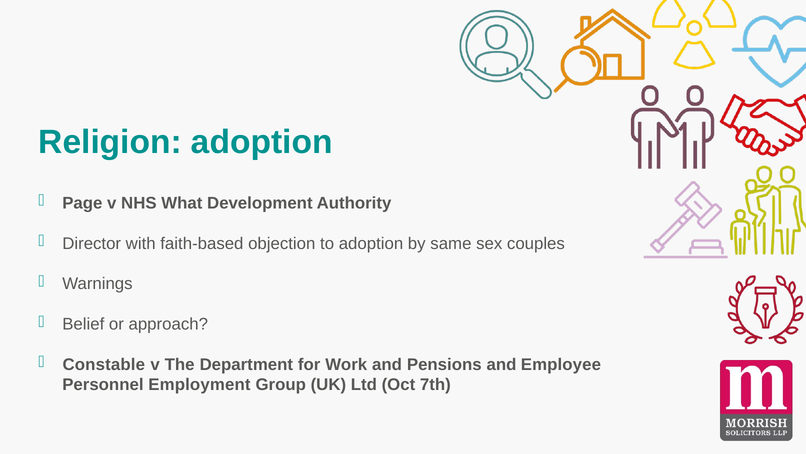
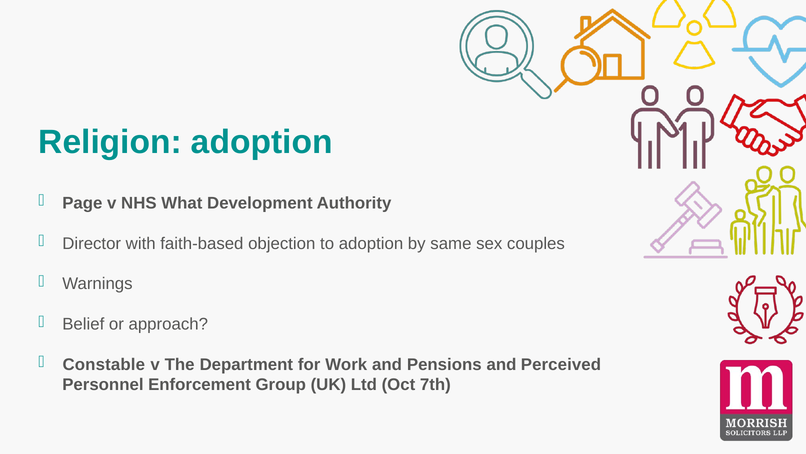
Employee: Employee -> Perceived
Employment: Employment -> Enforcement
